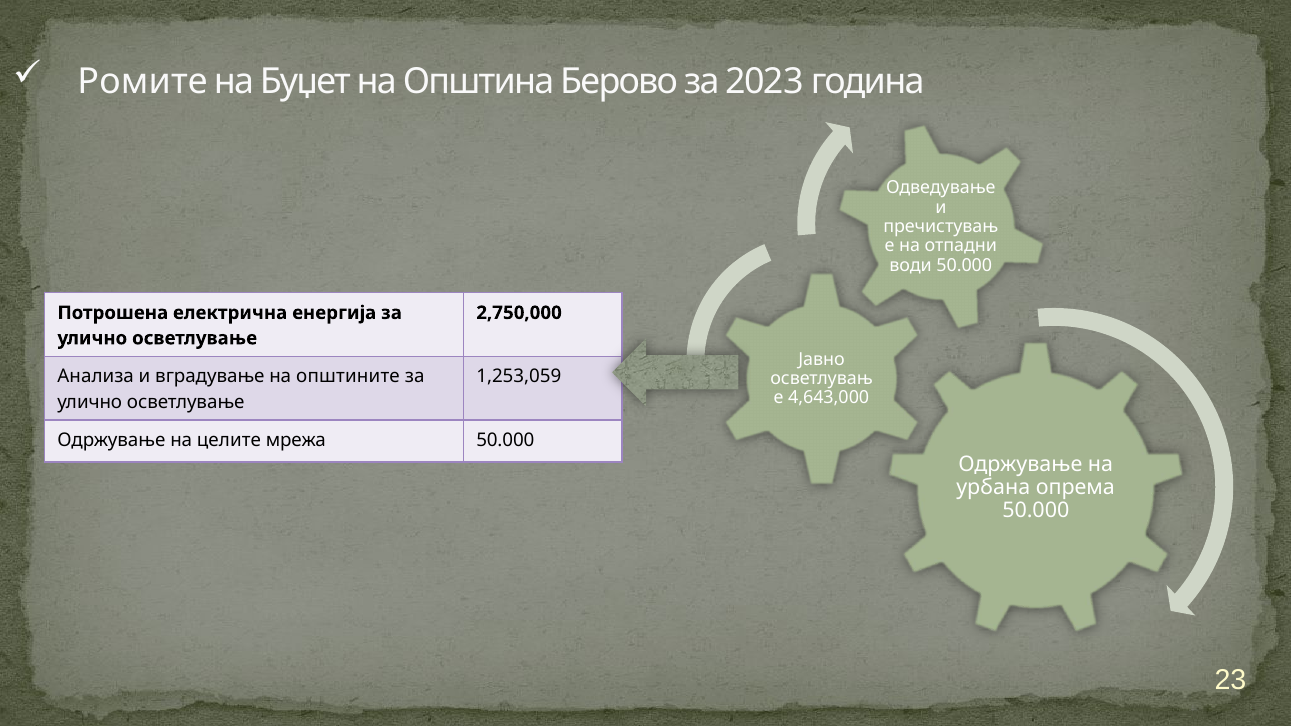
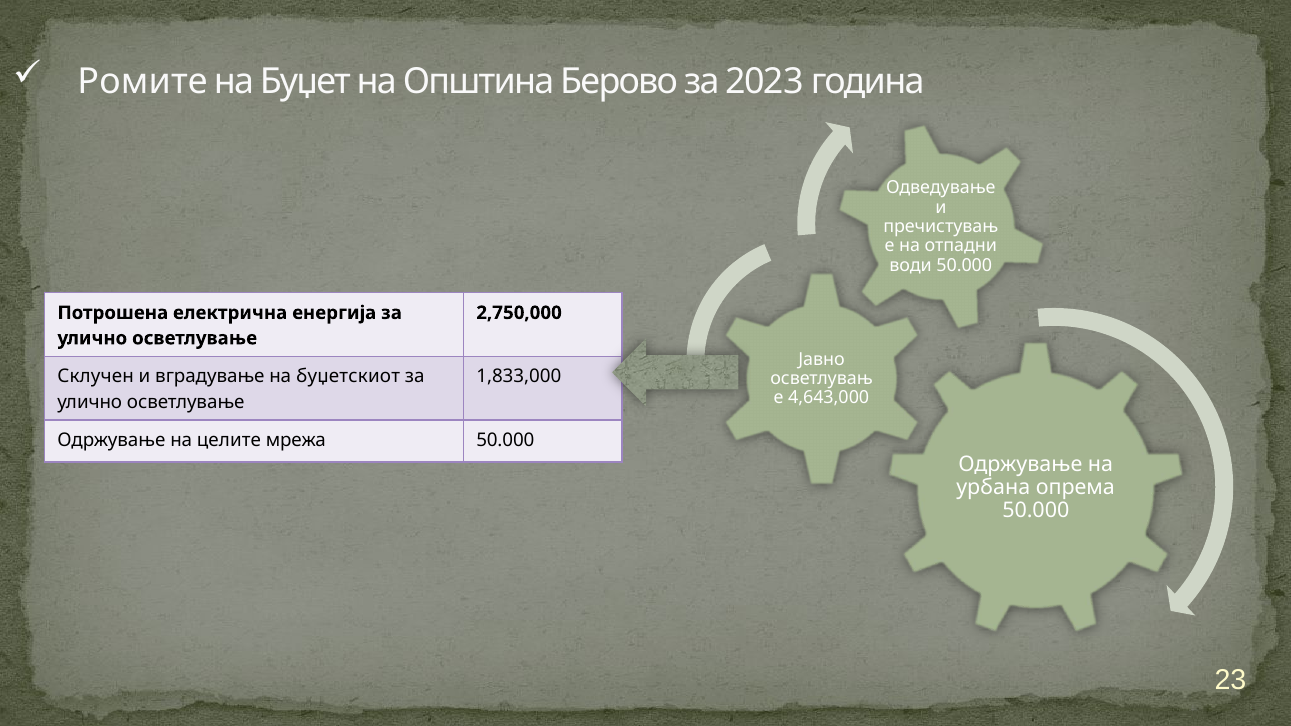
Анализа: Анализа -> Склучен
општините: општините -> буџетскиот
1,253,059: 1,253,059 -> 1,833,000
